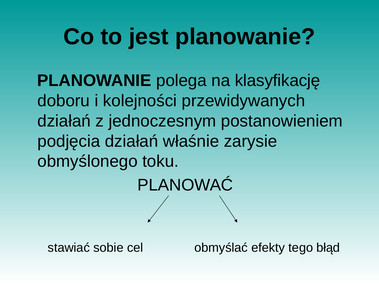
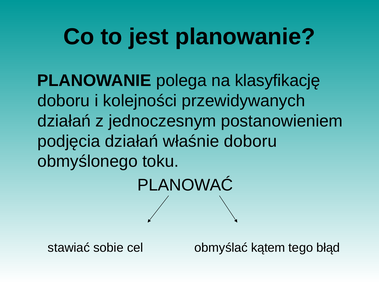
właśnie zarysie: zarysie -> doboru
efekty: efekty -> kątem
